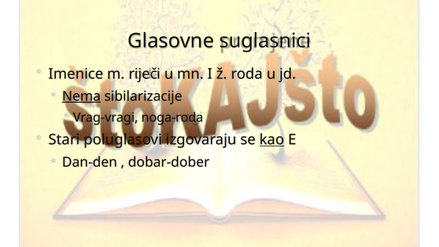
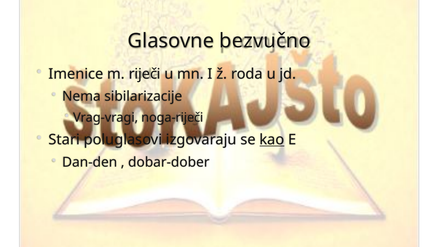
suglasnici: suglasnici -> bezvučno
Nema underline: present -> none
noga-roda: noga-roda -> noga-riječi
